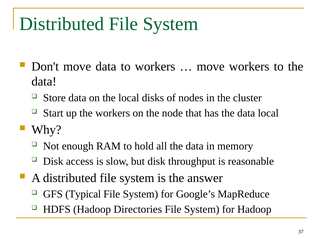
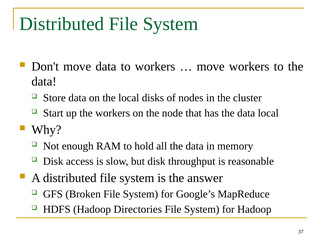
Typical: Typical -> Broken
